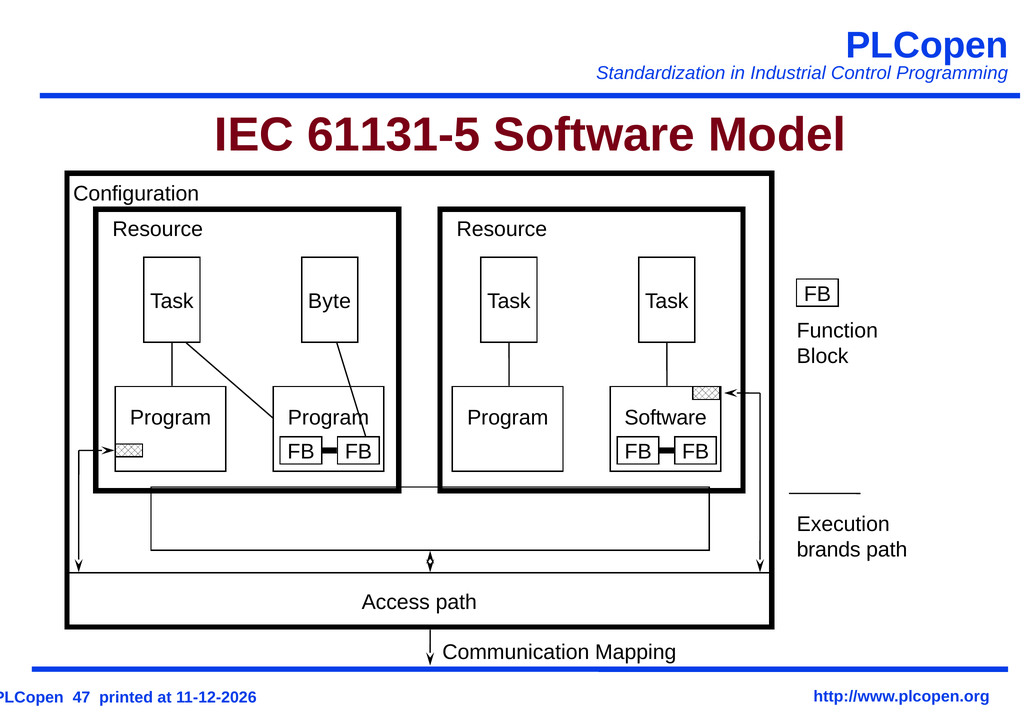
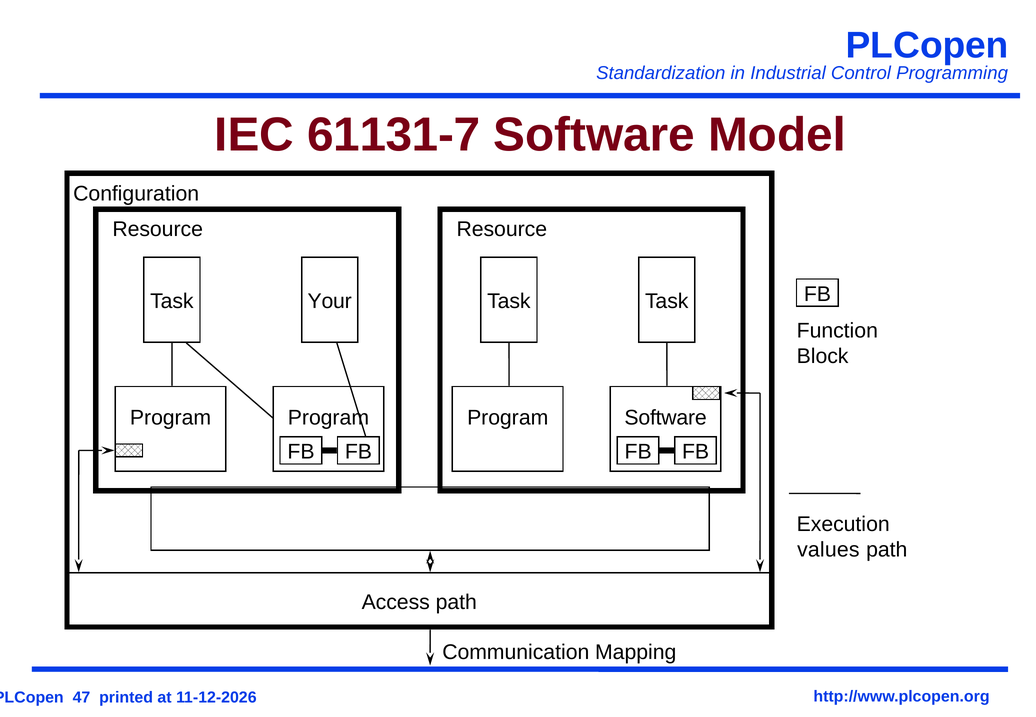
61131-5: 61131-5 -> 61131-7
Byte: Byte -> Your
brands: brands -> values
